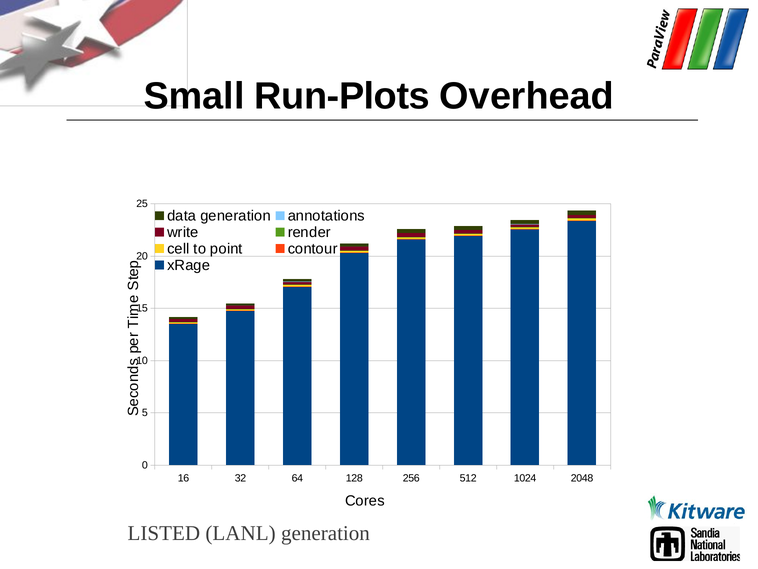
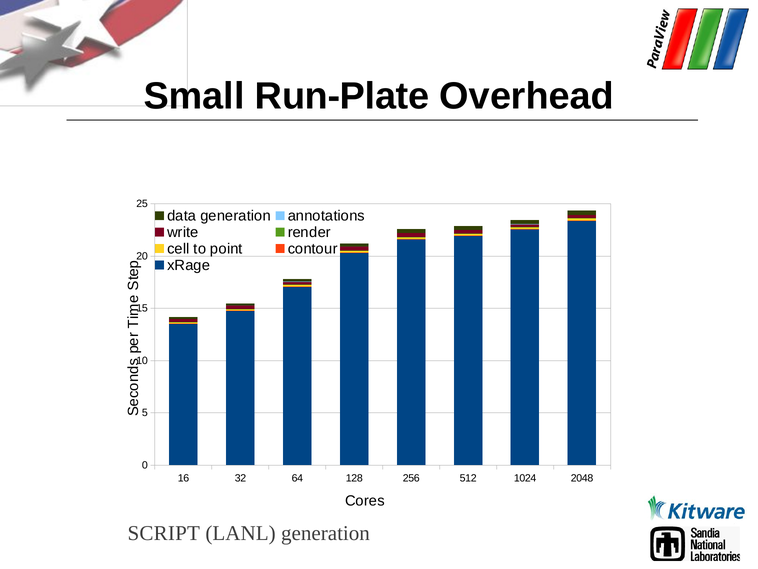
Run-Plots: Run-Plots -> Run-Plate
LISTED: LISTED -> SCRIPT
